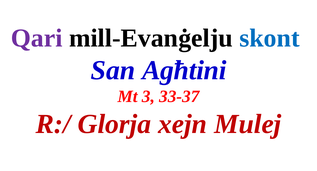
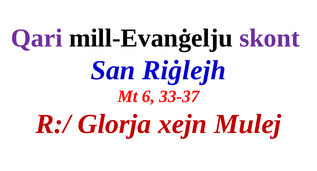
skont colour: blue -> purple
Agħtini: Agħtini -> Riġlejh
3: 3 -> 6
